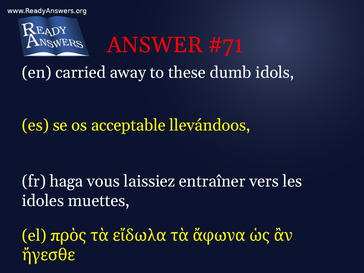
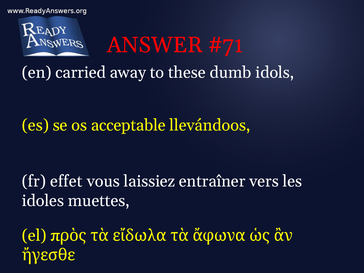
haga: haga -> effet
